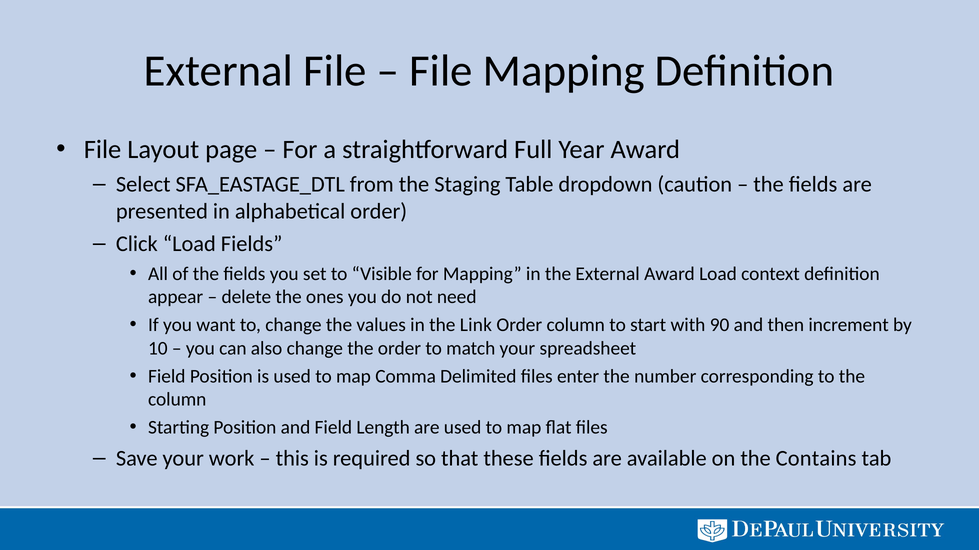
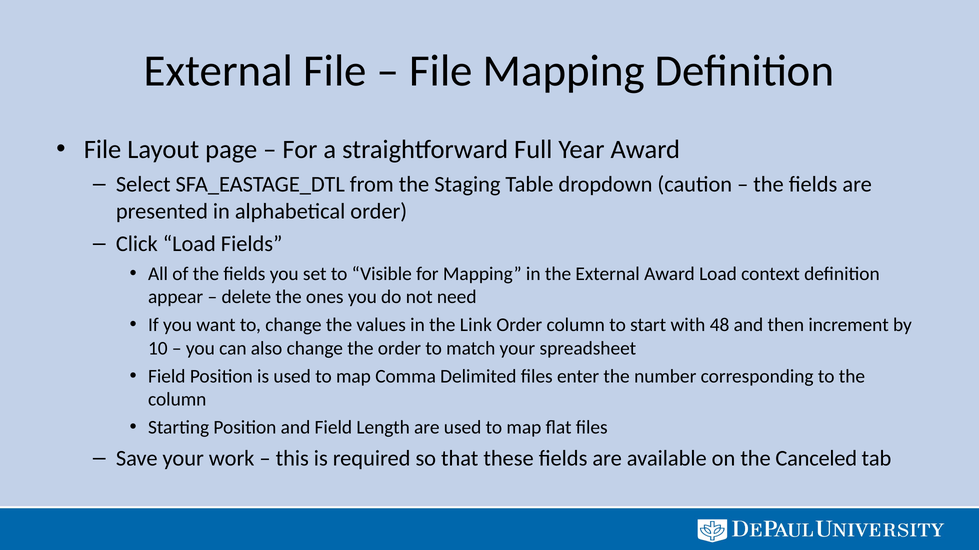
90: 90 -> 48
Contains: Contains -> Canceled
